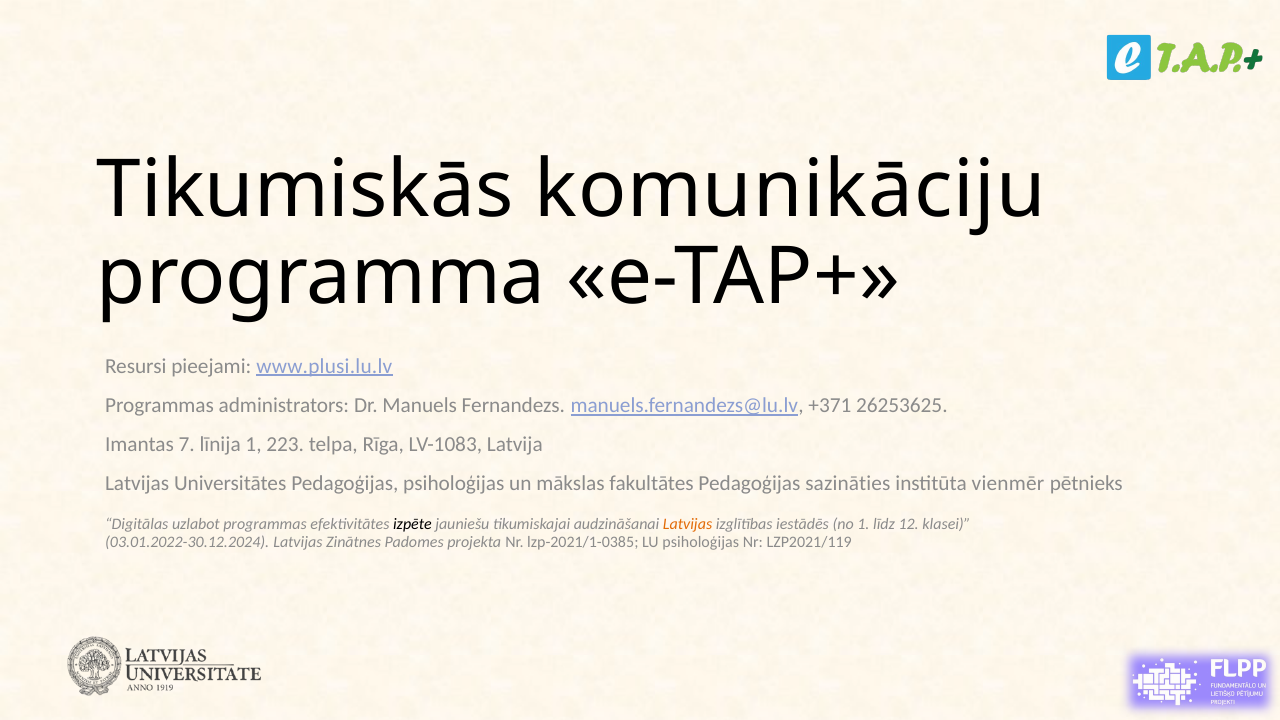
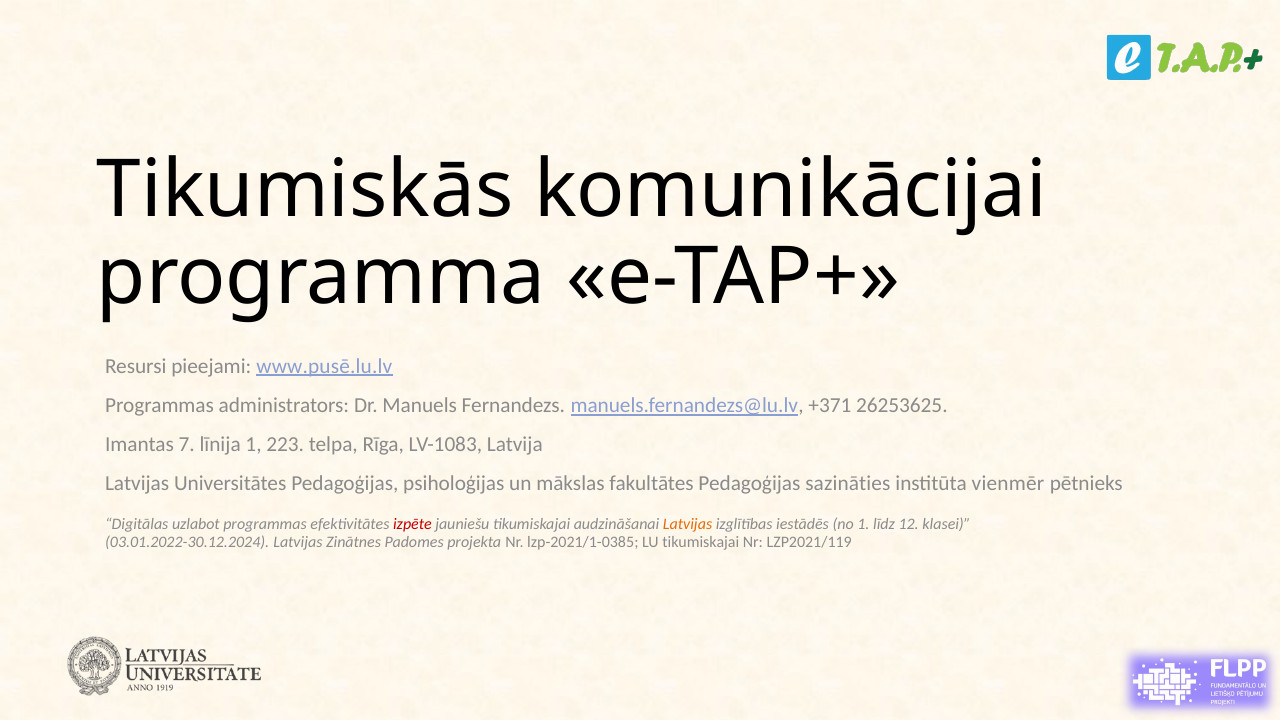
komunikāciju: komunikāciju -> komunikācijai
www.plusi.lu.lv: www.plusi.lu.lv -> www.pusē.lu.lv
izpēte colour: black -> red
LU psiholoģijas: psiholoģijas -> tikumiskajai
